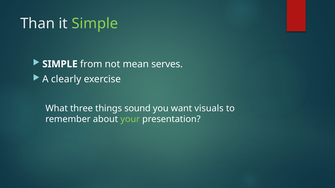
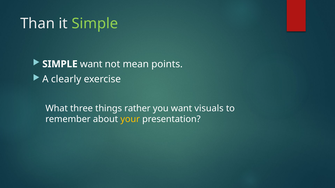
SIMPLE from: from -> want
serves: serves -> points
sound: sound -> rather
your colour: light green -> yellow
